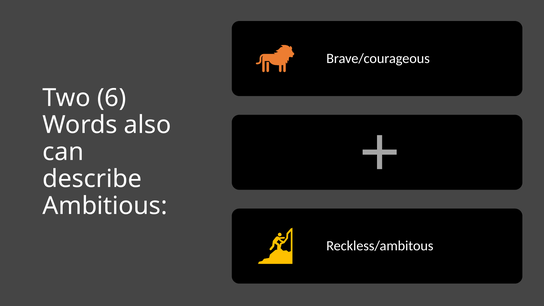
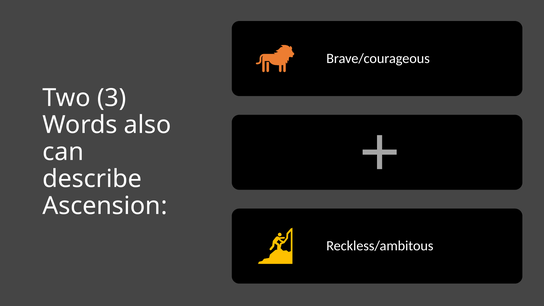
6: 6 -> 3
Ambitious: Ambitious -> Ascension
